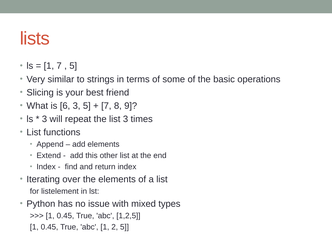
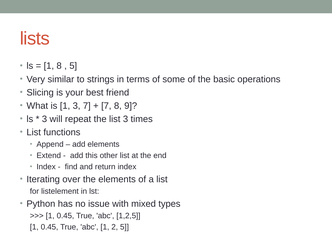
1 7: 7 -> 8
is 6: 6 -> 1
3 5: 5 -> 7
